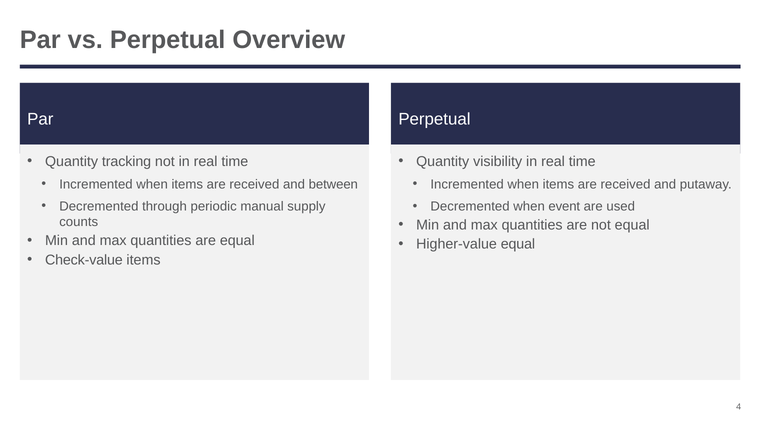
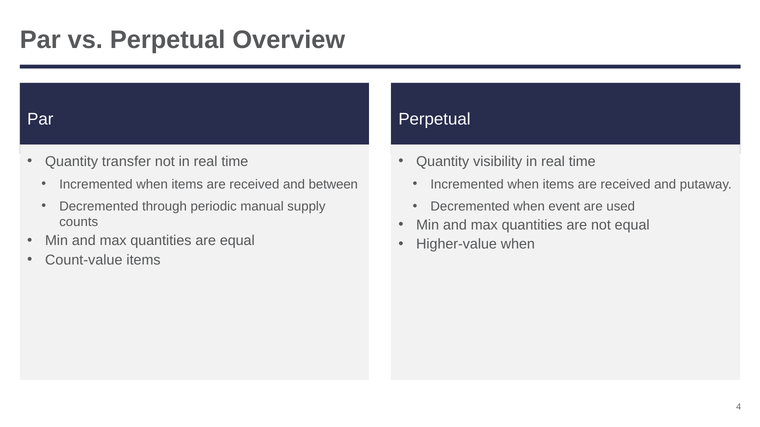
tracking: tracking -> transfer
Higher-value equal: equal -> when
Check-value: Check-value -> Count-value
